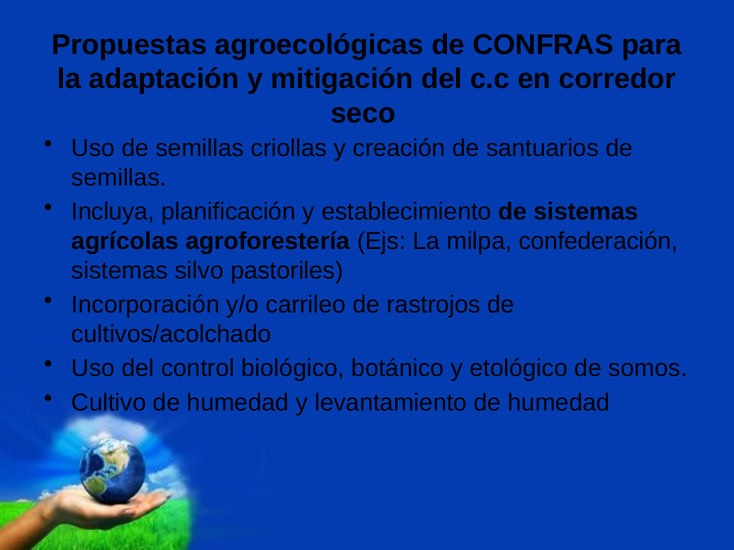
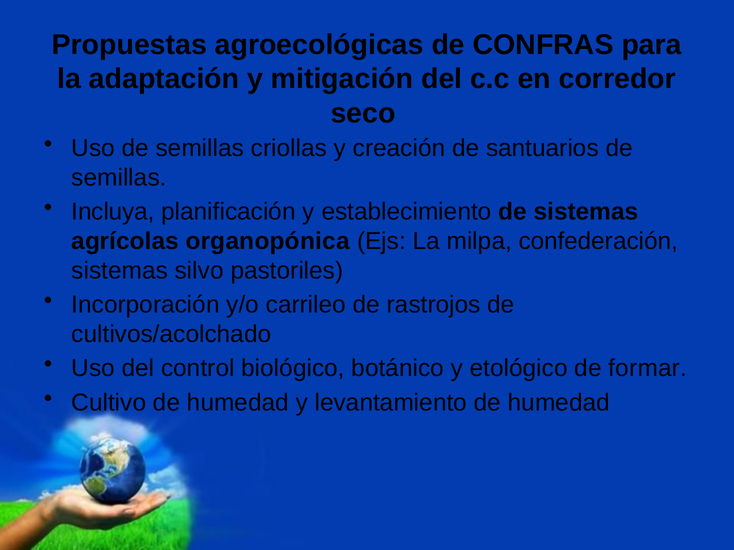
agroforestería: agroforestería -> organopónica
somos: somos -> formar
